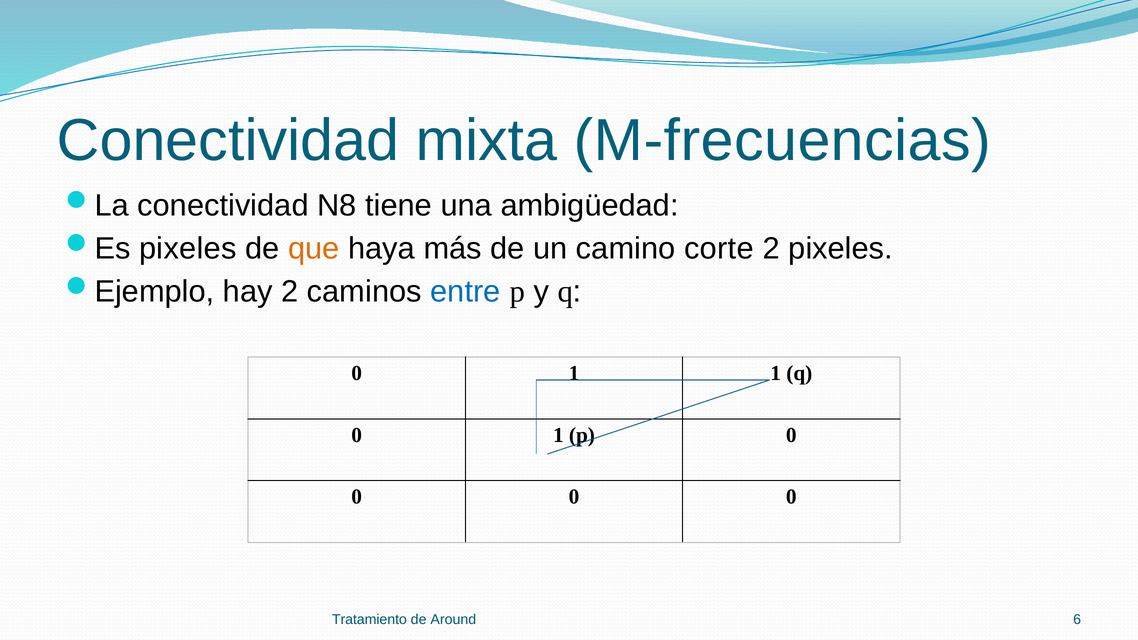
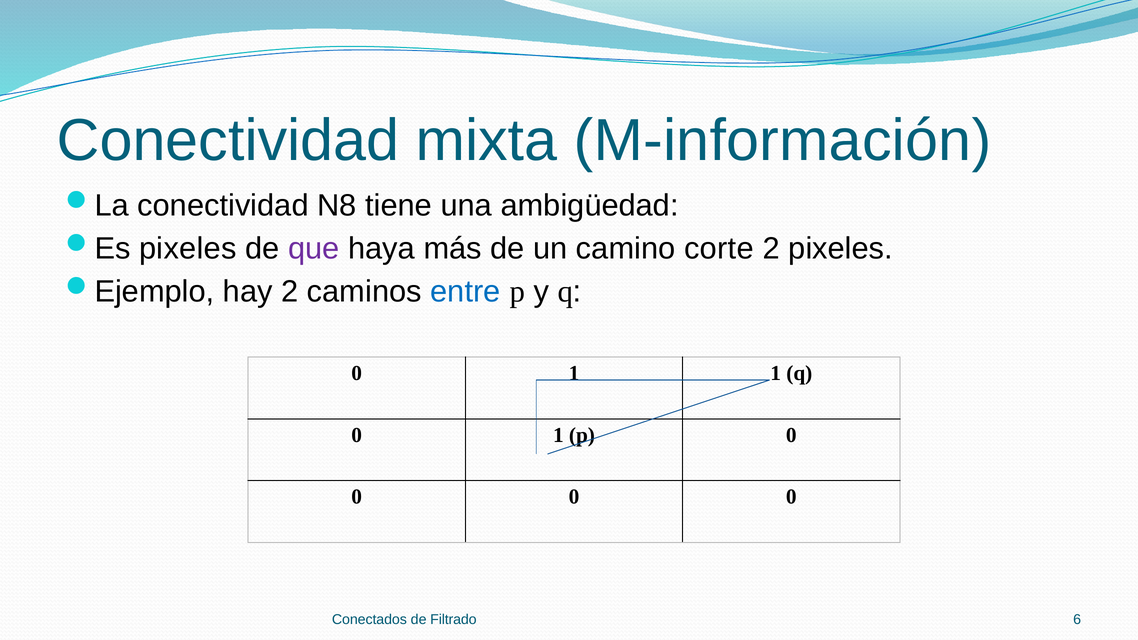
M-frecuencias: M-frecuencias -> M-información
que colour: orange -> purple
Tratamiento: Tratamiento -> Conectados
Around: Around -> Filtrado
